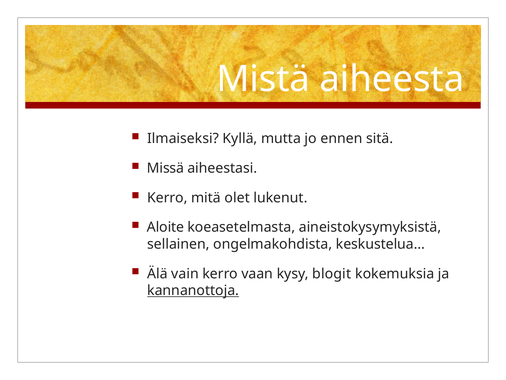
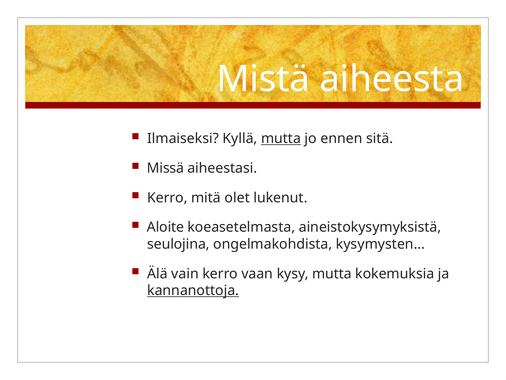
mutta at (281, 138) underline: none -> present
sellainen: sellainen -> seulojina
keskustelua…: keskustelua… -> kysymysten…
kysy blogit: blogit -> mutta
